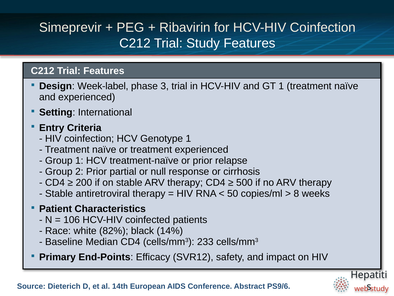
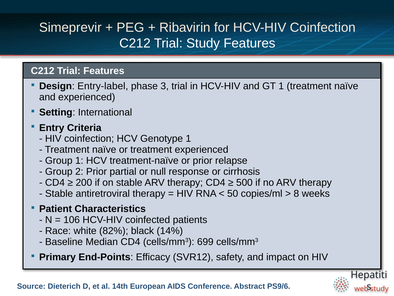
Week-label: Week-label -> Entry-label
233: 233 -> 699
